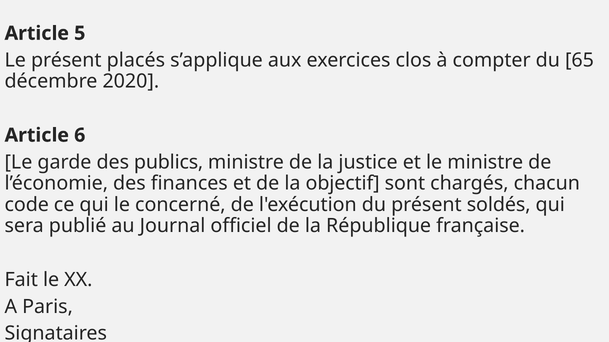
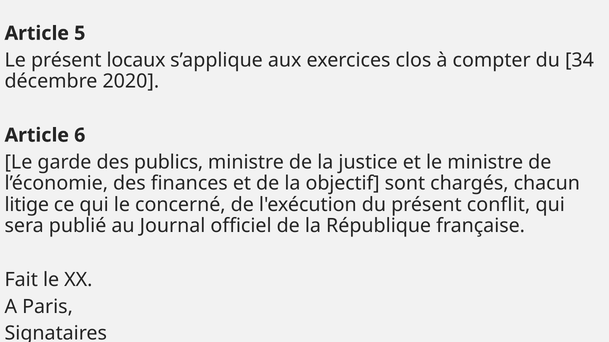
placés: placés -> locaux
65: 65 -> 34
code: code -> litige
soldés: soldés -> conflit
